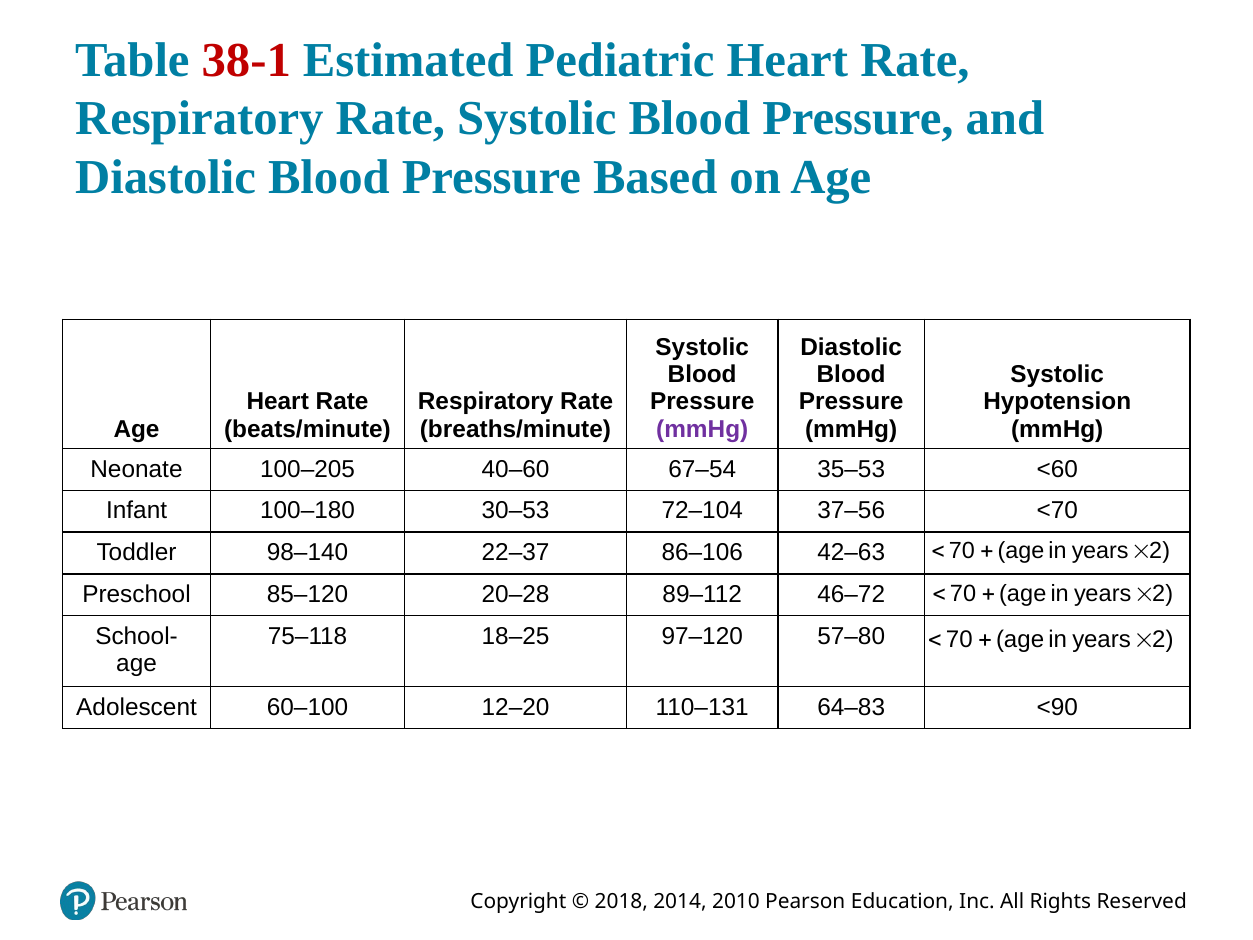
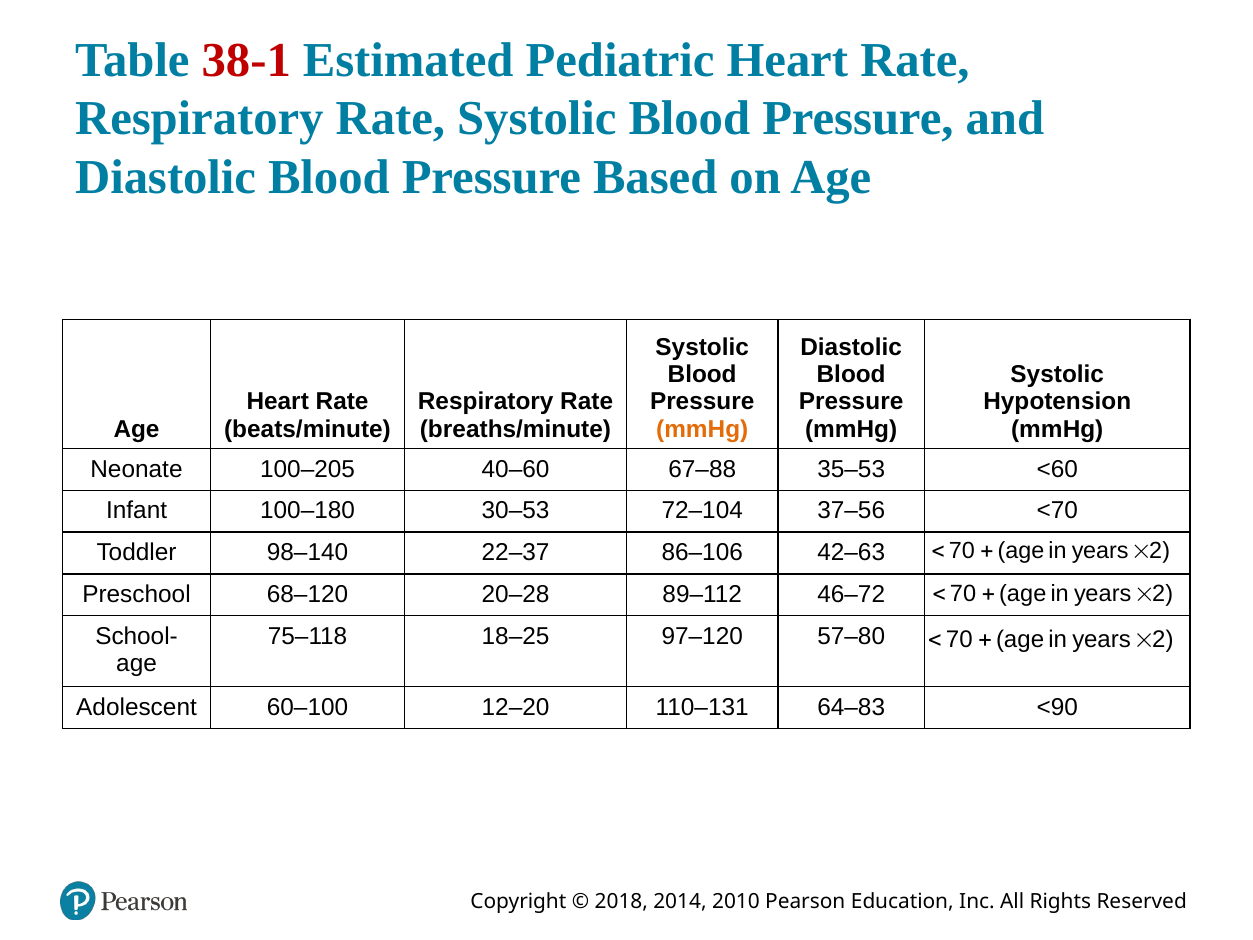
mmHg at (702, 429) colour: purple -> orange
67–54: 67–54 -> 67–88
85–120: 85–120 -> 68–120
